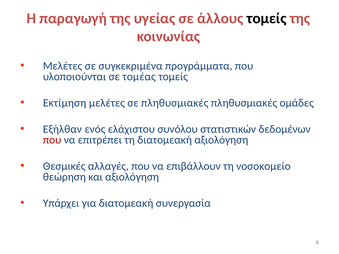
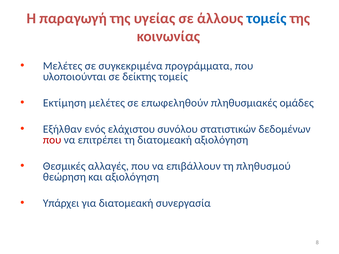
τομείς at (267, 18) colour: black -> blue
τομέας: τομέας -> δείκτης
σε πληθυσμιακές: πληθυσμιακές -> επωφεληθούν
νοσοκομείο: νοσοκομείο -> πληθυσμού
